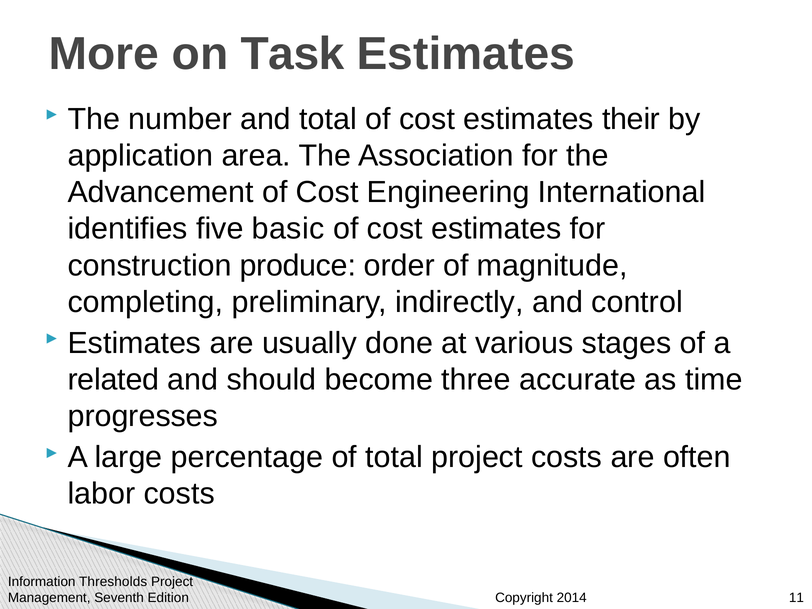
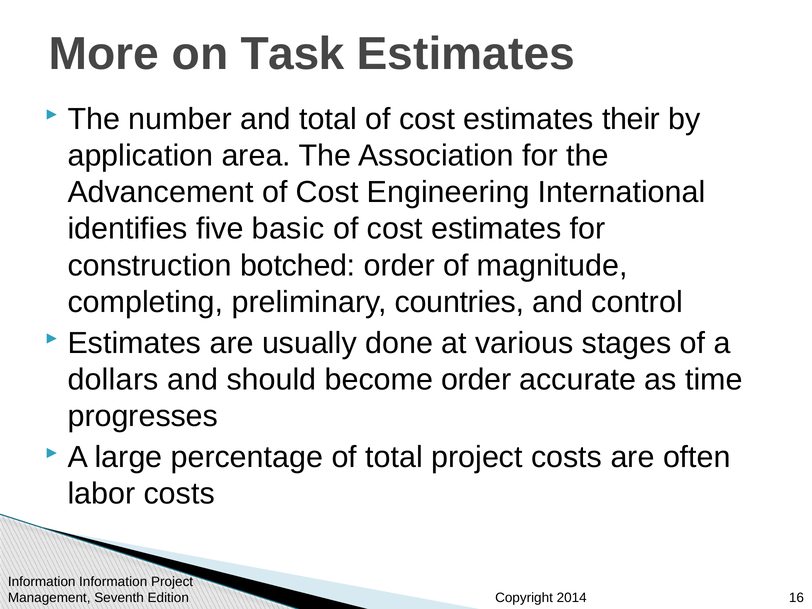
produce: produce -> botched
indirectly: indirectly -> countries
related: related -> dollars
become three: three -> order
Information Thresholds: Thresholds -> Information
11: 11 -> 16
